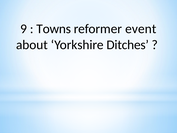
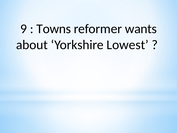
event: event -> wants
Ditches: Ditches -> Lowest
